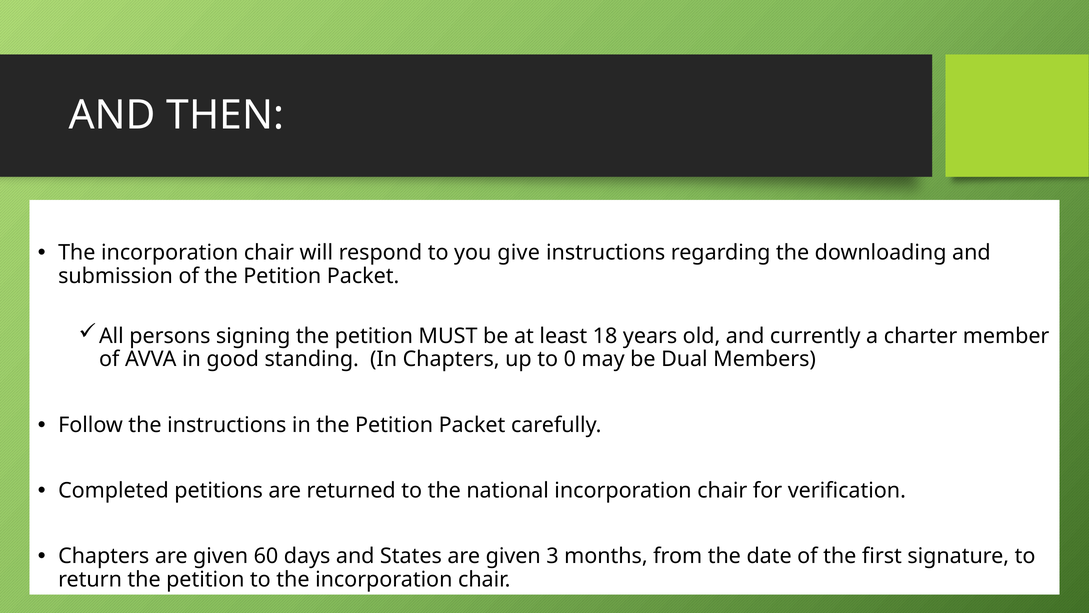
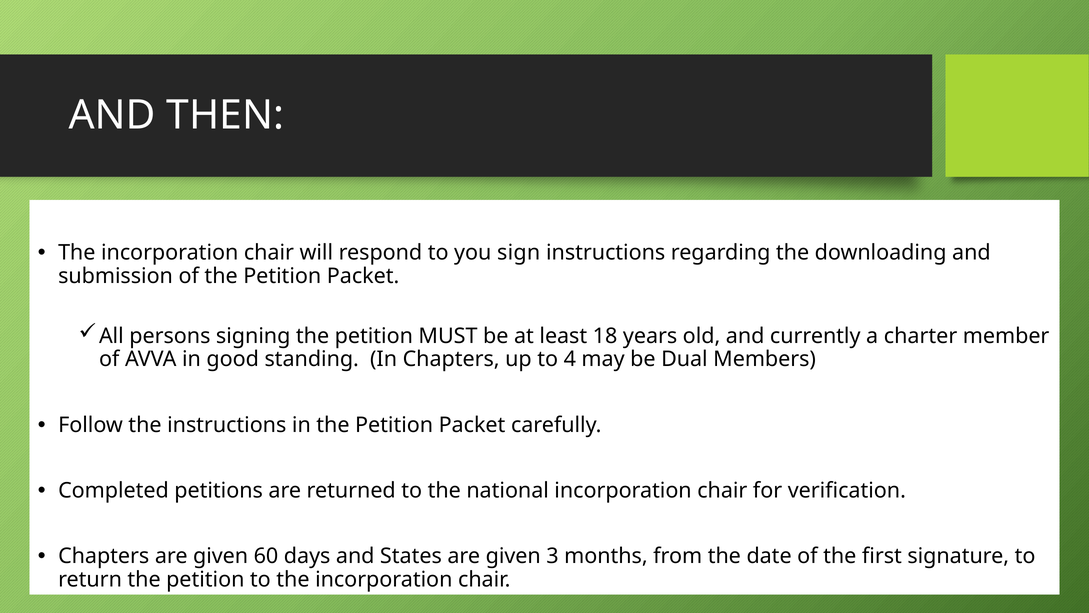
give: give -> sign
0: 0 -> 4
